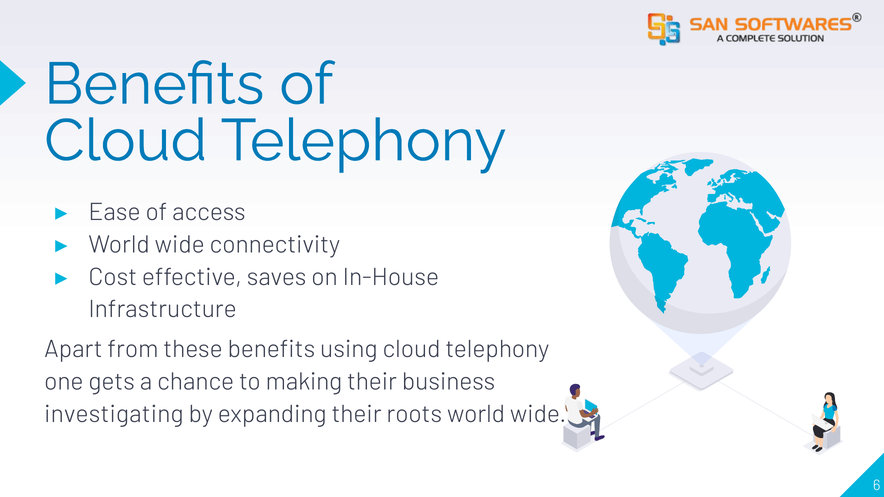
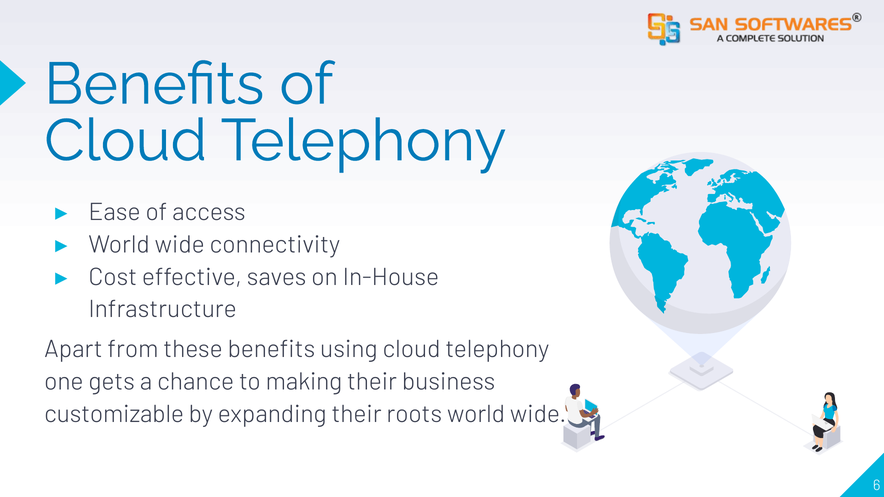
investigating: investigating -> customizable
